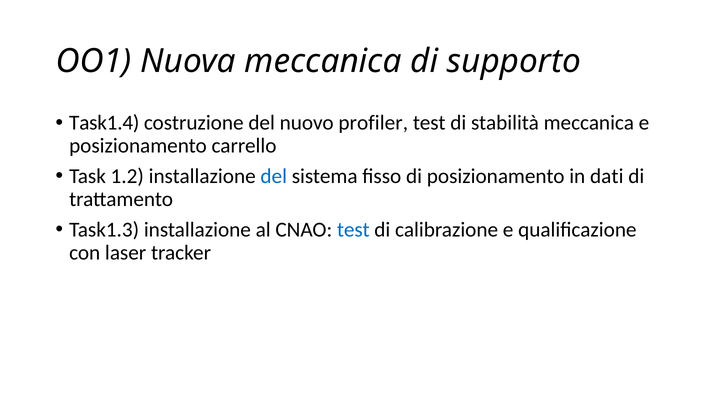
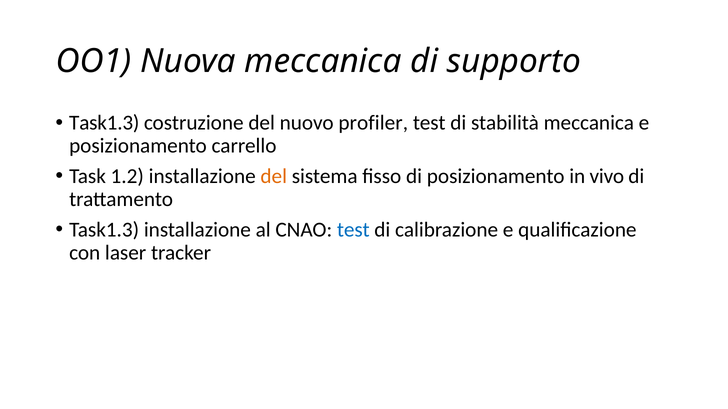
Task1.4 at (104, 123): Task1.4 -> Task1.3
del at (274, 177) colour: blue -> orange
dati: dati -> vivo
